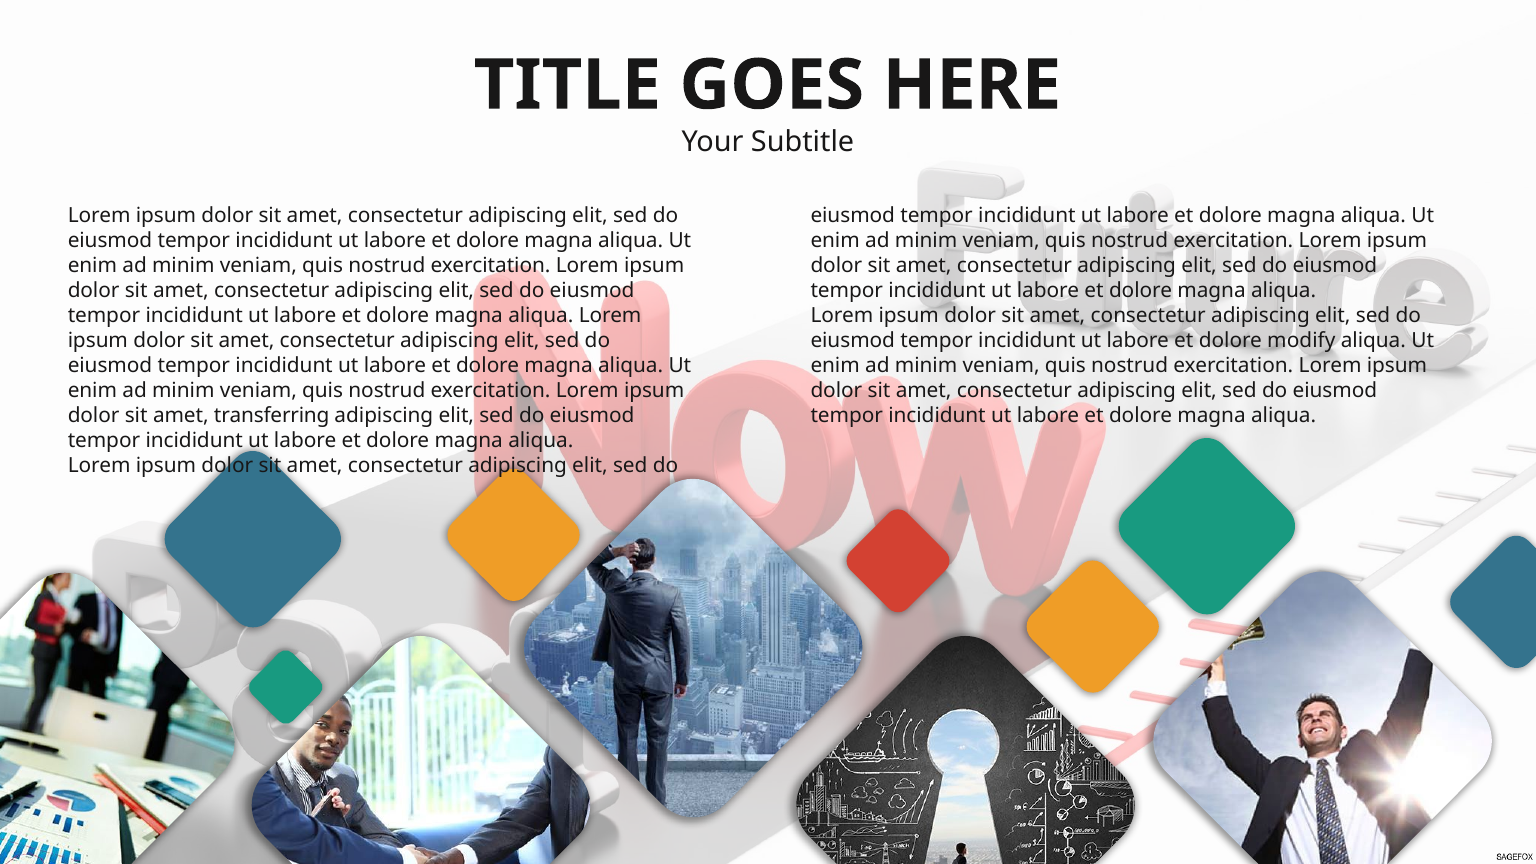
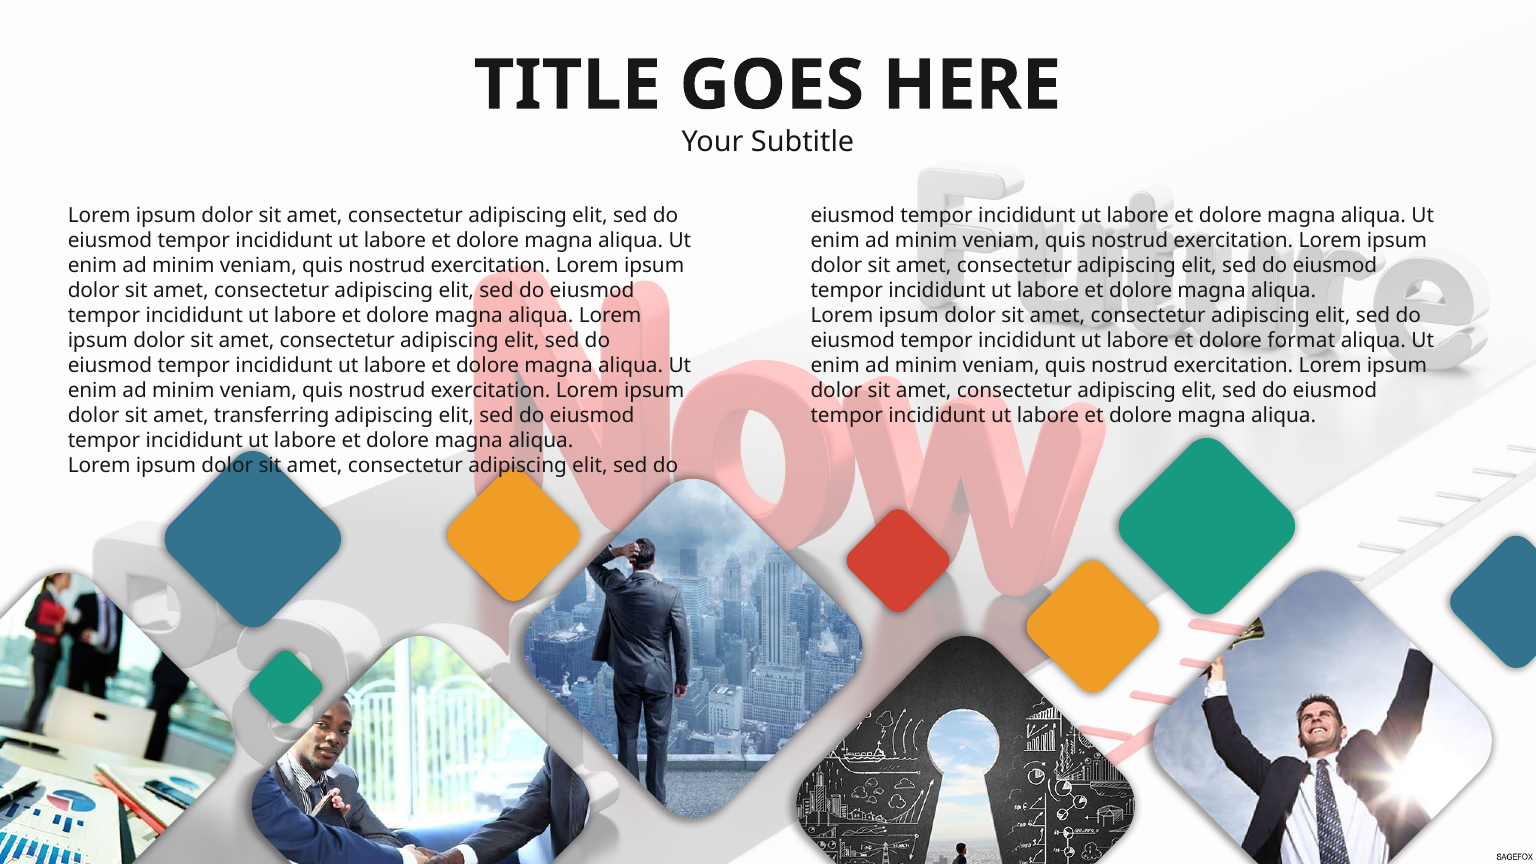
modify: modify -> format
